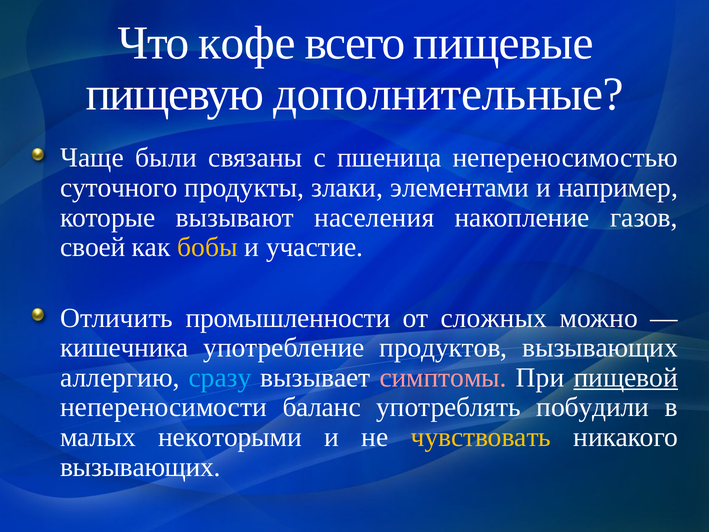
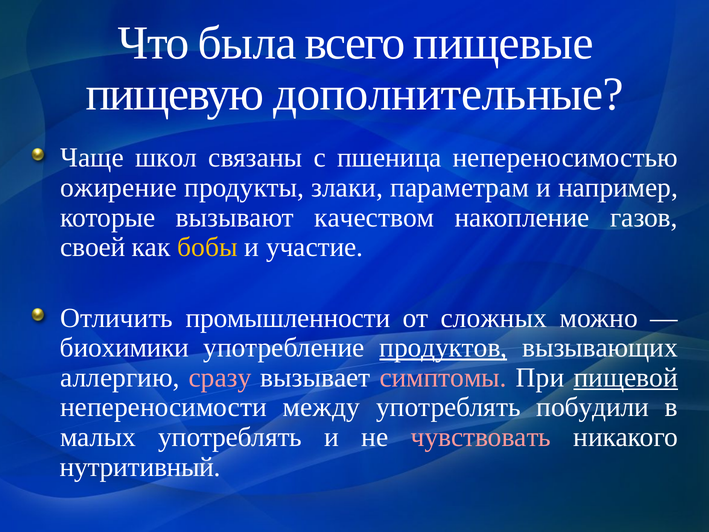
кофе: кофе -> была
были: были -> школ
суточного: суточного -> ожирение
элементами: элементами -> параметрам
населения: населения -> качеством
кишечника: кишечника -> биохимики
продуктов underline: none -> present
сразу colour: light blue -> pink
баланс: баланс -> между
малых некоторыми: некоторыми -> употреблять
чувствовать colour: yellow -> pink
вызывающих at (140, 467): вызывающих -> нутритивный
